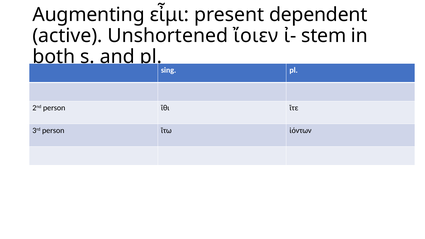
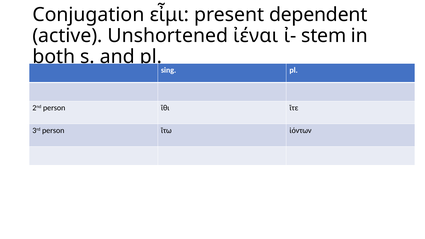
Augmenting: Augmenting -> Conjugation
ἴοιεν: ἴοιεν -> ἰέναι
